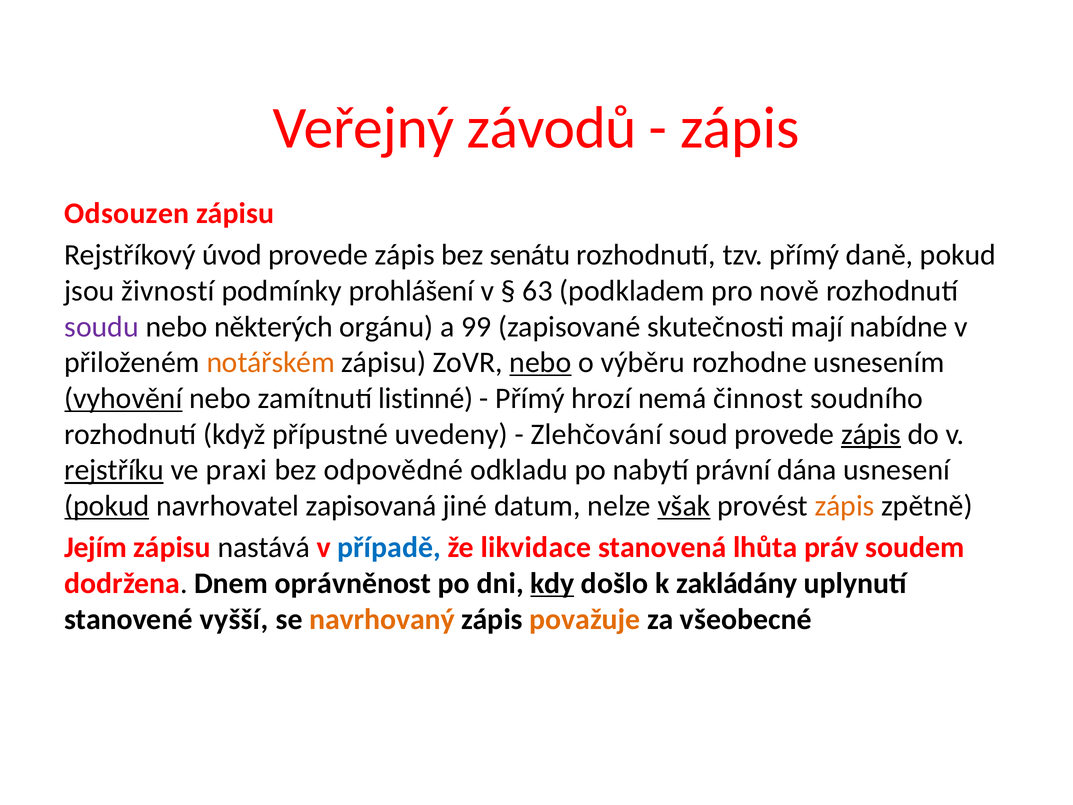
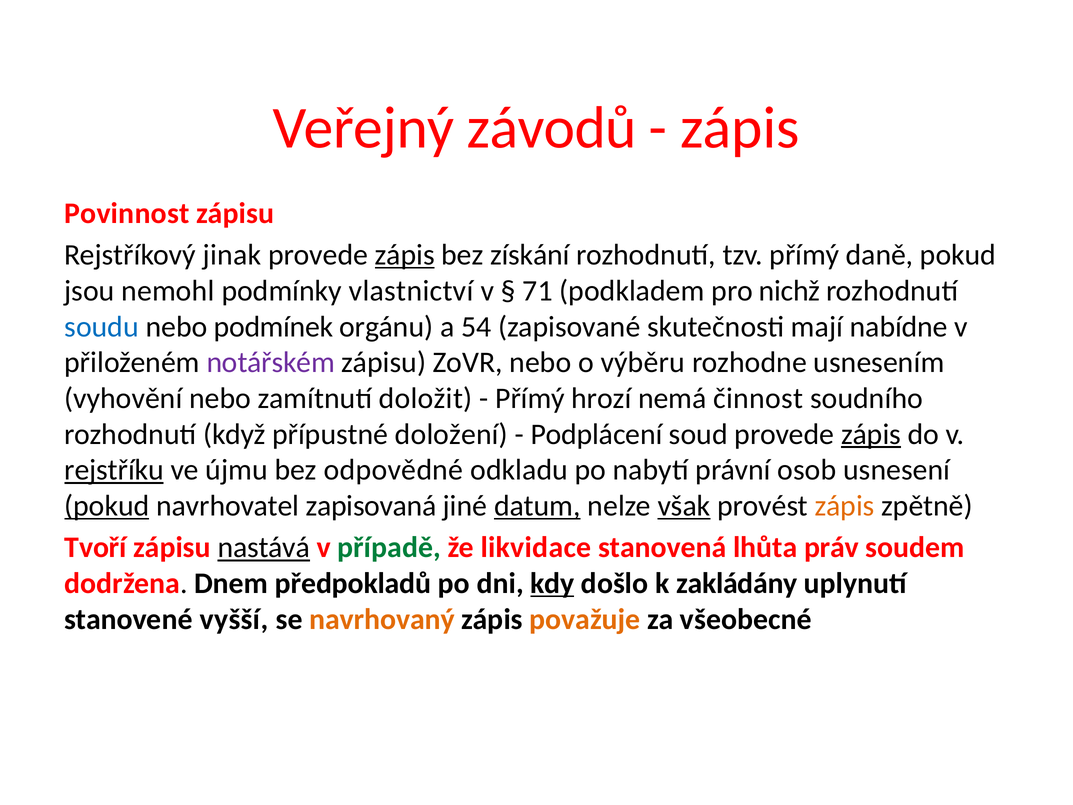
Odsouzen: Odsouzen -> Povinnost
úvod: úvod -> jinak
zápis at (405, 255) underline: none -> present
senátu: senátu -> získání
živností: živností -> nemohl
prohlášení: prohlášení -> vlastnictví
63: 63 -> 71
nově: nově -> nichž
soudu colour: purple -> blue
některých: některých -> podmínek
99: 99 -> 54
notářském colour: orange -> purple
nebo at (540, 362) underline: present -> none
vyhovění underline: present -> none
listinné: listinné -> doložit
uvedeny: uvedeny -> doložení
Zlehčování: Zlehčování -> Podplácení
praxi: praxi -> újmu
dána: dána -> osob
datum underline: none -> present
Jejím: Jejím -> Tvoří
nastává underline: none -> present
případě colour: blue -> green
oprávněnost: oprávněnost -> předpokladů
